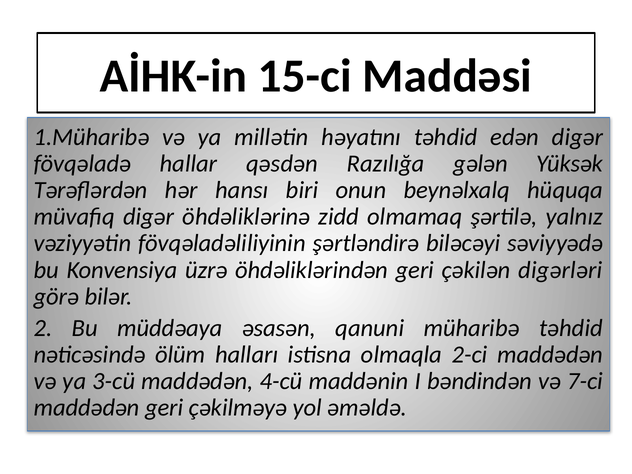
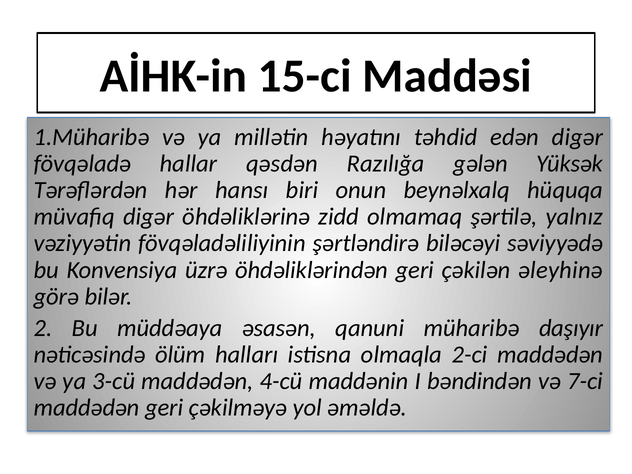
digərləri: digərləri -> əleyhinə
müharibə təhdid: təhdid -> daşıyır
